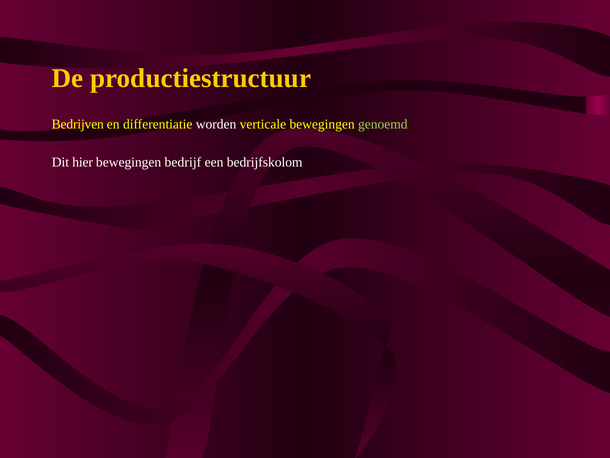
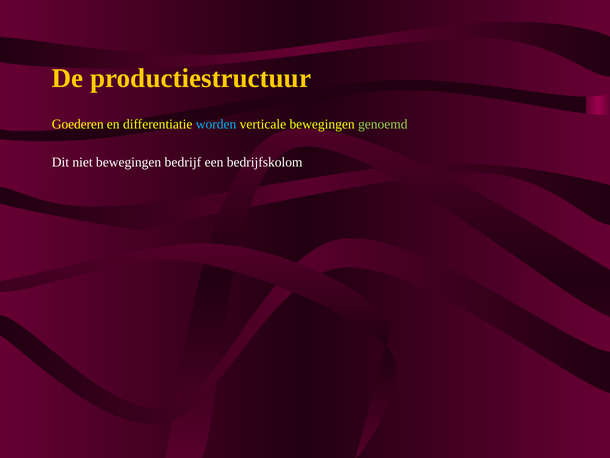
Bedrijven: Bedrijven -> Goederen
worden colour: white -> light blue
hier: hier -> niet
